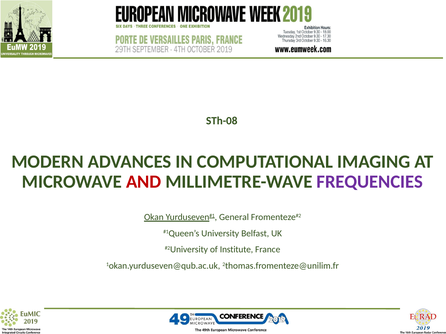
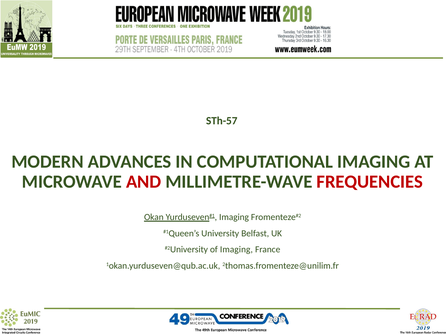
STh-08: STh-08 -> STh-57
FREQUENCIES colour: purple -> red
General at (234, 217): General -> Imaging
of Institute: Institute -> Imaging
